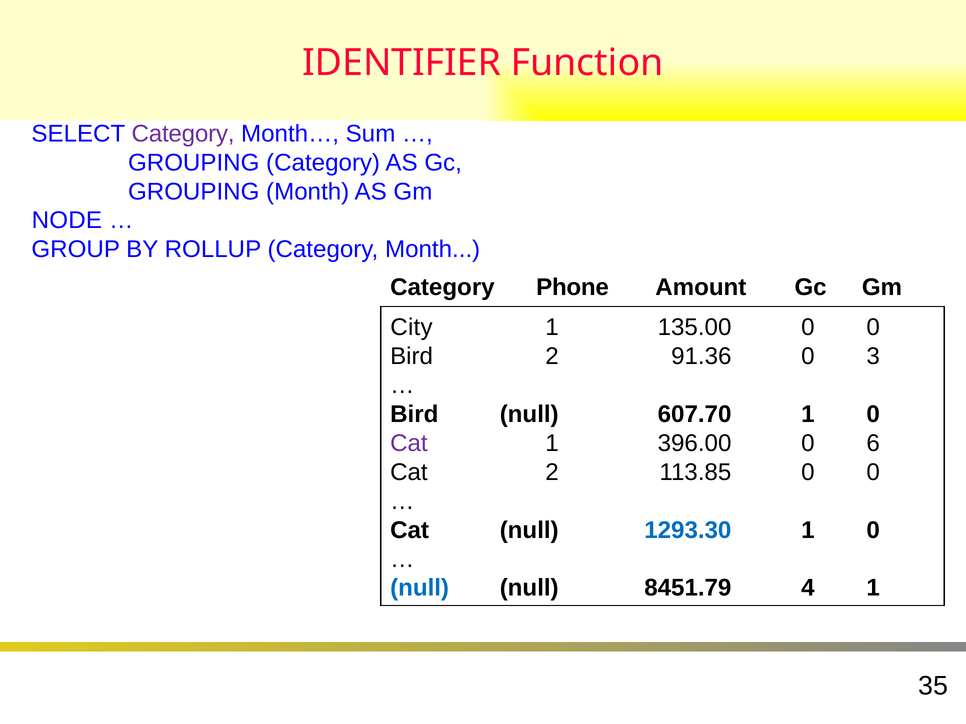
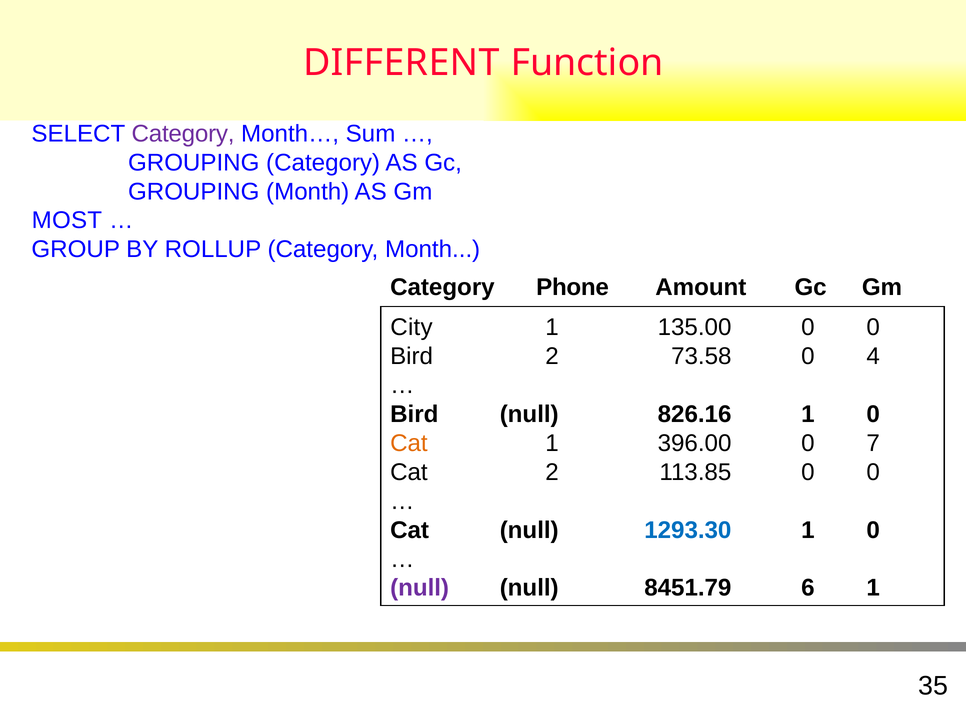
IDENTIFIER: IDENTIFIER -> DIFFERENT
NODE: NODE -> MOST
91.36: 91.36 -> 73.58
3: 3 -> 4
607.70: 607.70 -> 826.16
Cat at (409, 444) colour: purple -> orange
6: 6 -> 7
null at (420, 588) colour: blue -> purple
4: 4 -> 6
